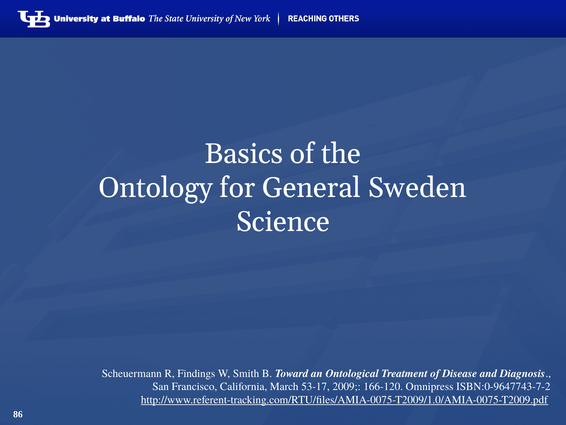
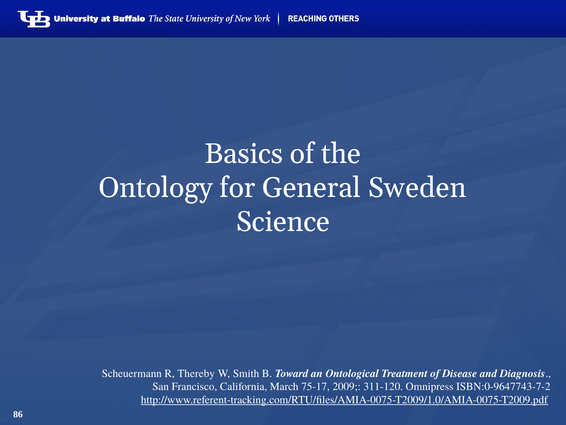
Findings: Findings -> Thereby
53-17: 53-17 -> 75-17
166-120: 166-120 -> 311-120
